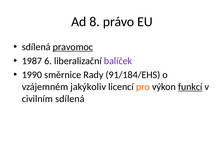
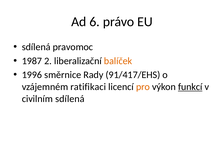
8: 8 -> 6
pravomoc underline: present -> none
6: 6 -> 2
balíček colour: purple -> orange
1990: 1990 -> 1996
91/184/EHS: 91/184/EHS -> 91/417/EHS
jakýkoliv: jakýkoliv -> ratifikaci
